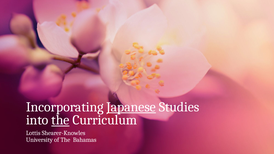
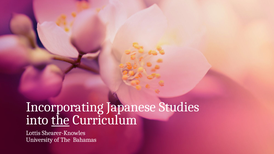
Japanese underline: present -> none
